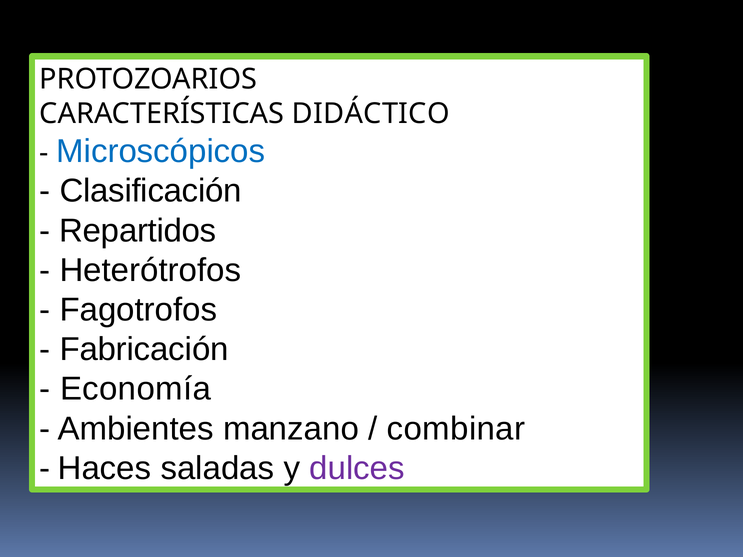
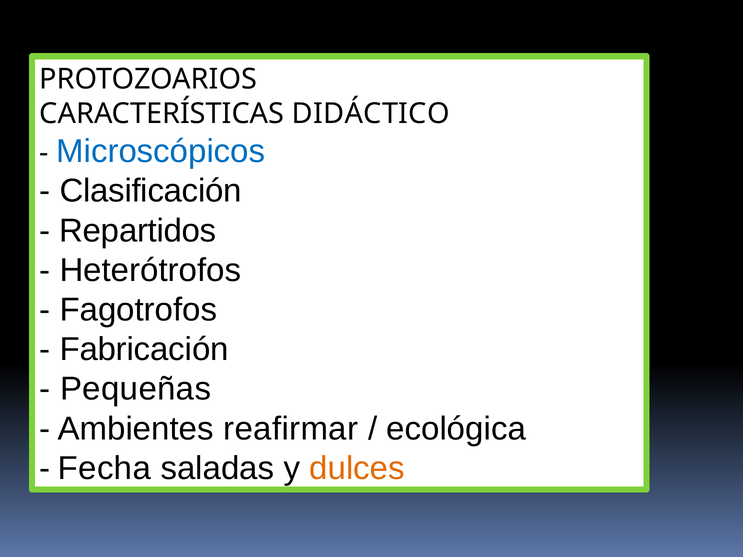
Economía: Economía -> Pequeñas
manzano: manzano -> reafirmar
combinar: combinar -> ecológica
Haces: Haces -> Fecha
dulces colour: purple -> orange
